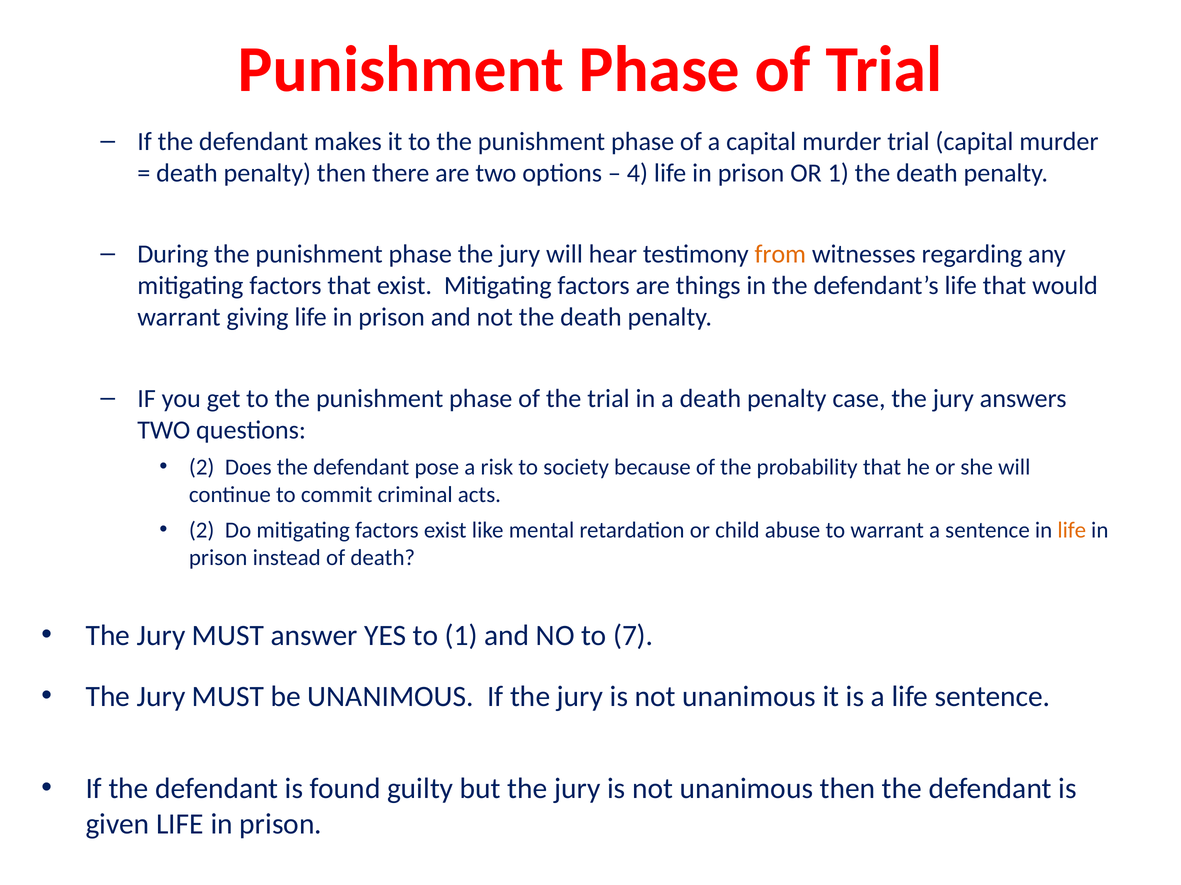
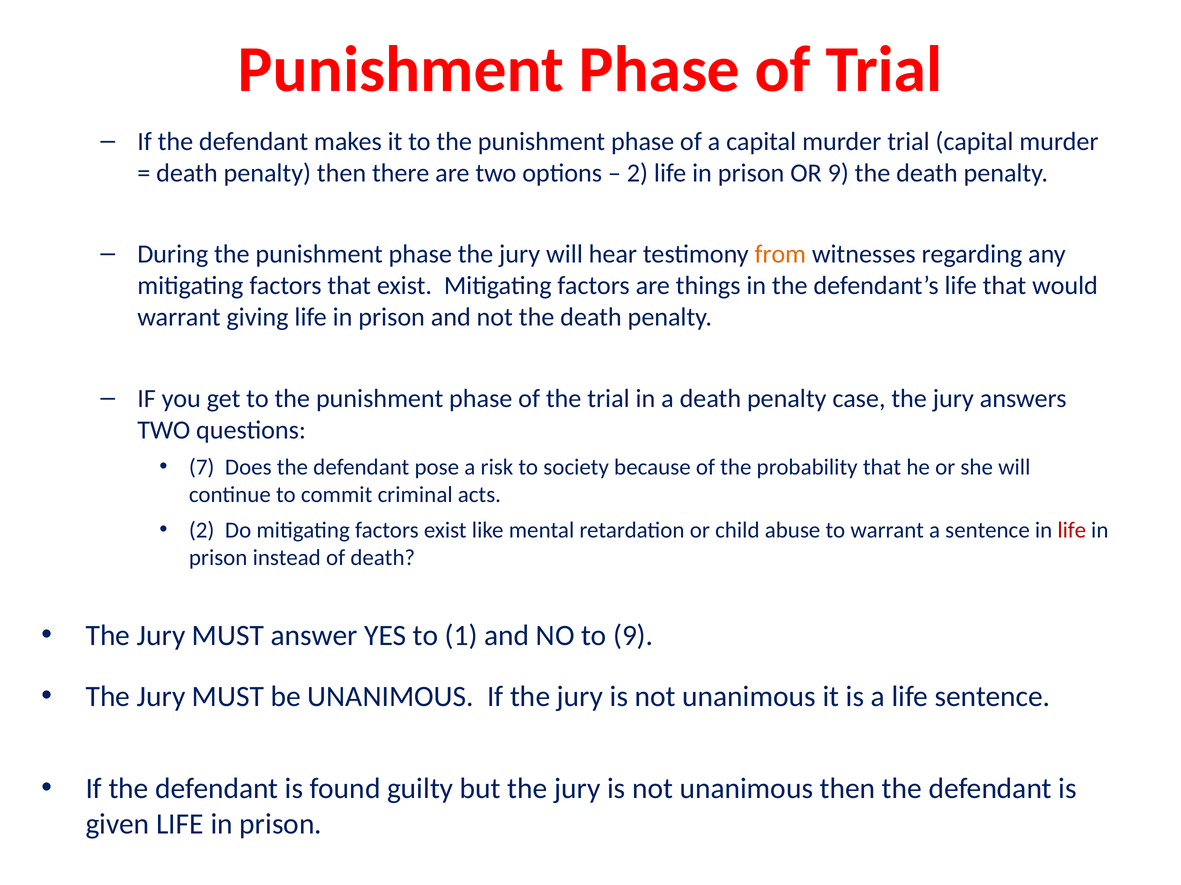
4 at (637, 173): 4 -> 2
OR 1: 1 -> 9
2 at (202, 467): 2 -> 7
life at (1072, 530) colour: orange -> red
to 7: 7 -> 9
